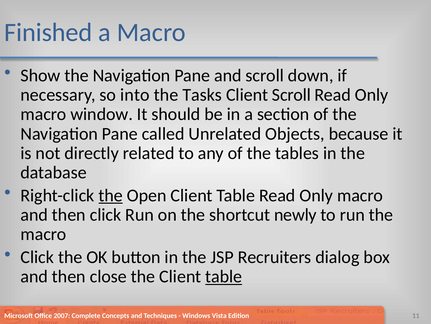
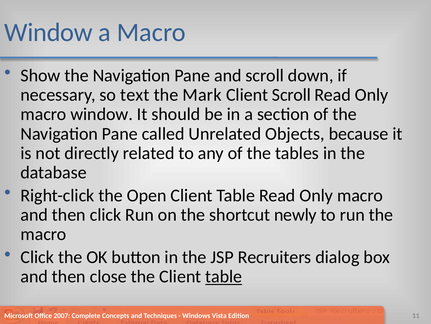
Finished at (48, 32): Finished -> Window
into: into -> text
Tasks: Tasks -> Mark
the at (111, 195) underline: present -> none
